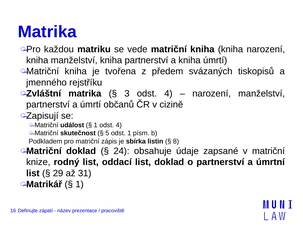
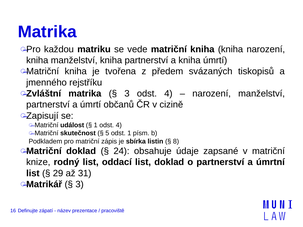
1 at (80, 185): 1 -> 3
